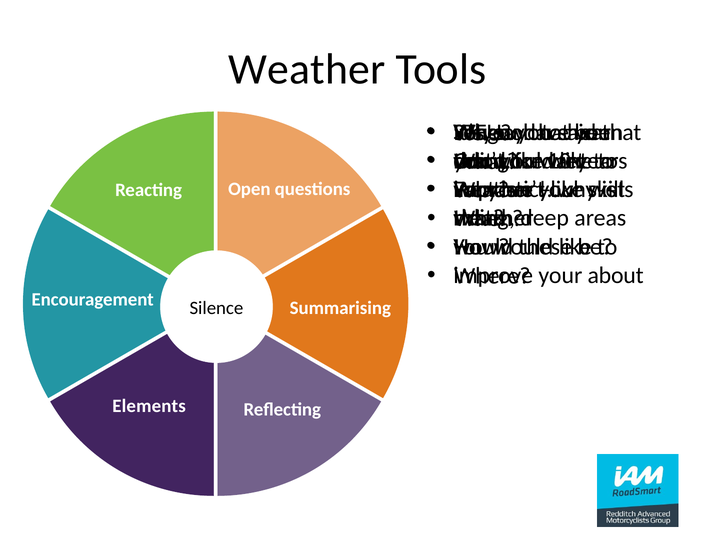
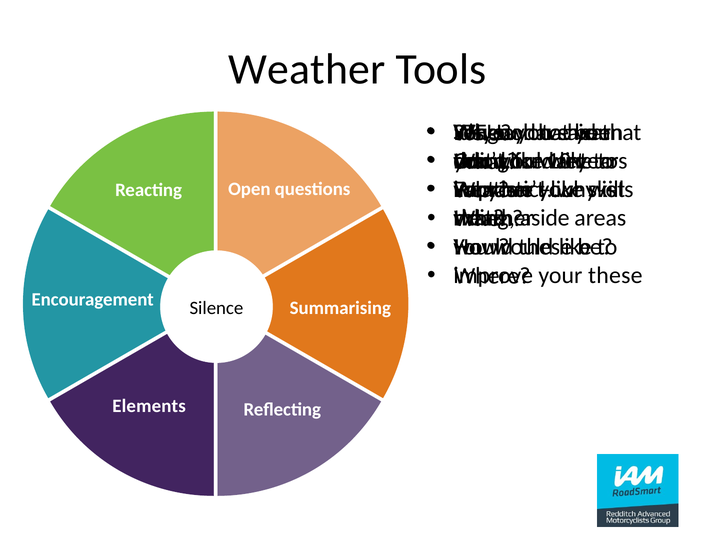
deep: deep -> aside
your about: about -> these
